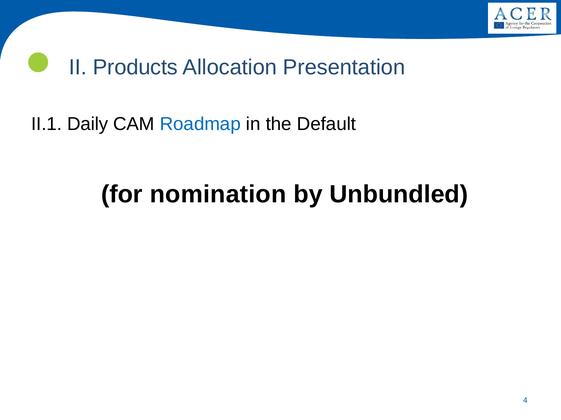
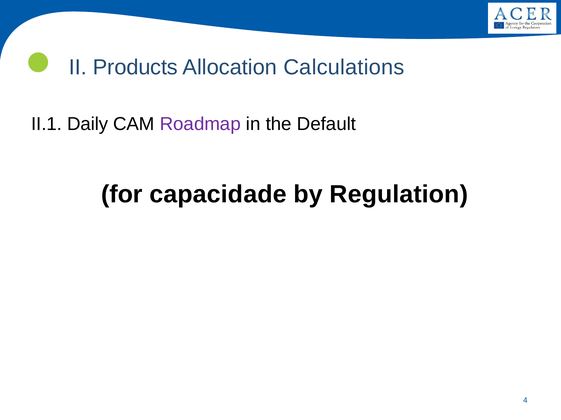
Presentation: Presentation -> Calculations
Roadmap colour: blue -> purple
nomination: nomination -> capacidade
Unbundled: Unbundled -> Regulation
